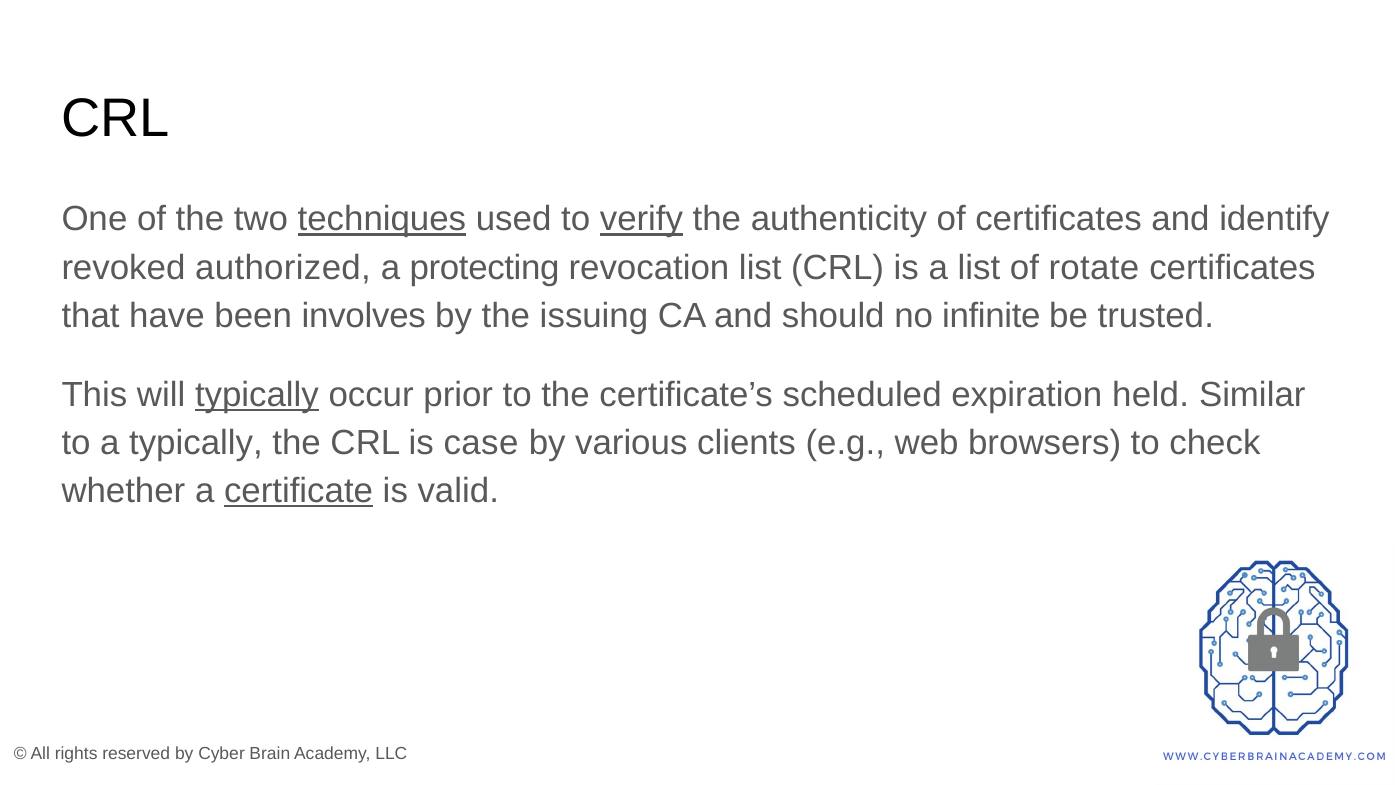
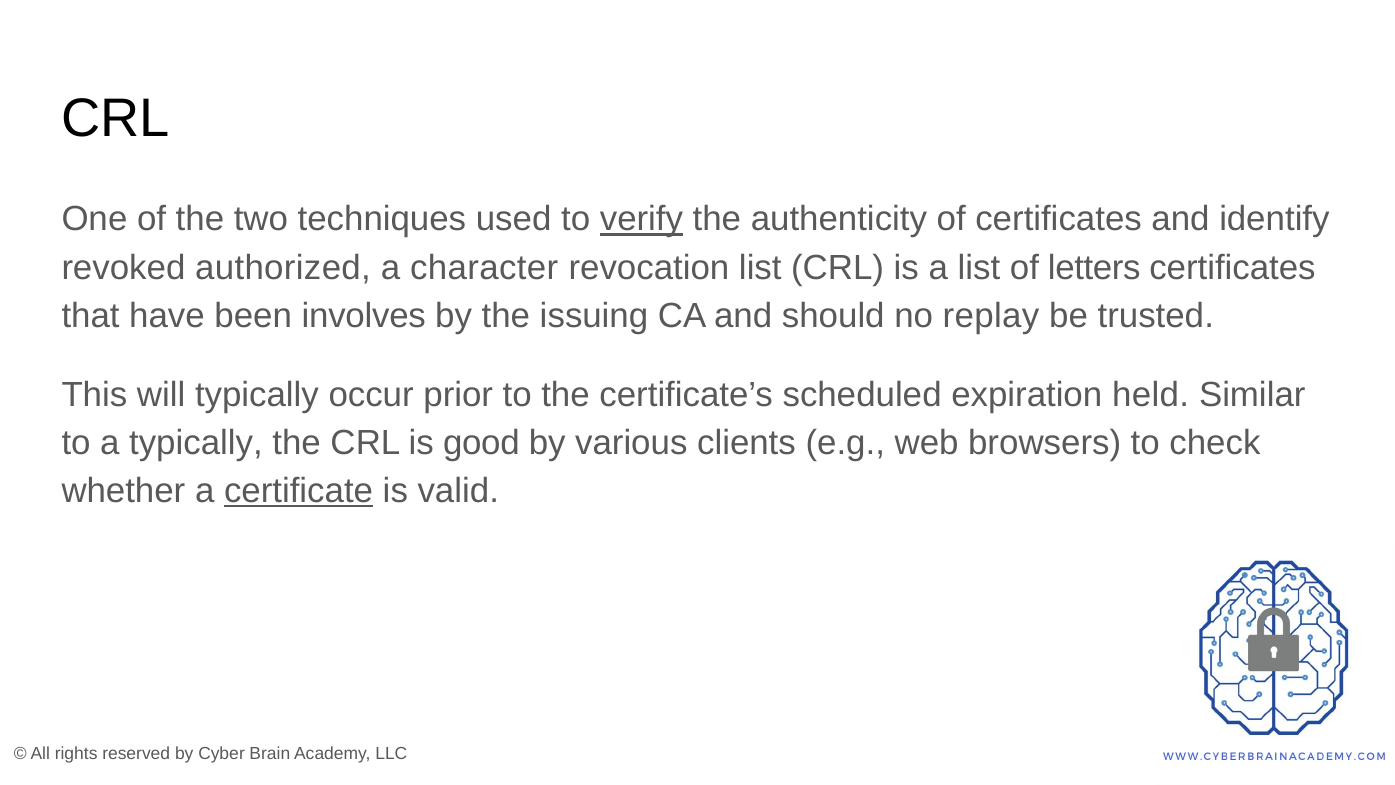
techniques underline: present -> none
protecting: protecting -> character
rotate: rotate -> letters
infinite: infinite -> replay
typically at (257, 395) underline: present -> none
case: case -> good
